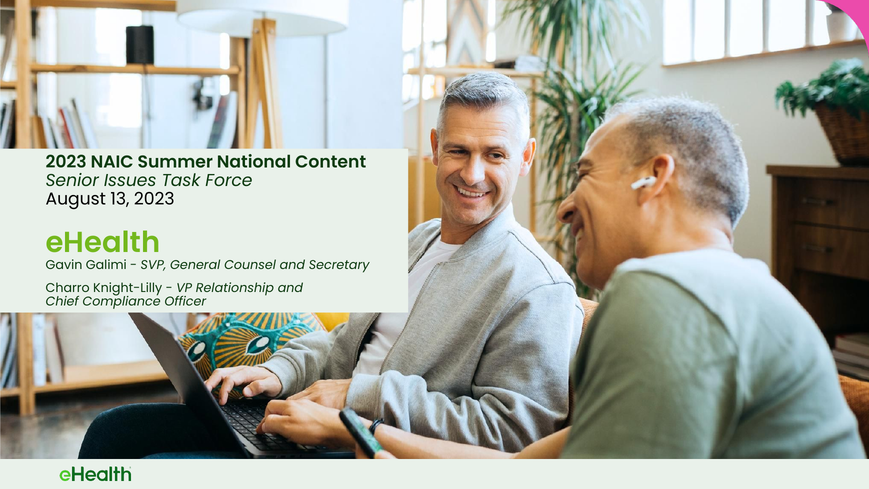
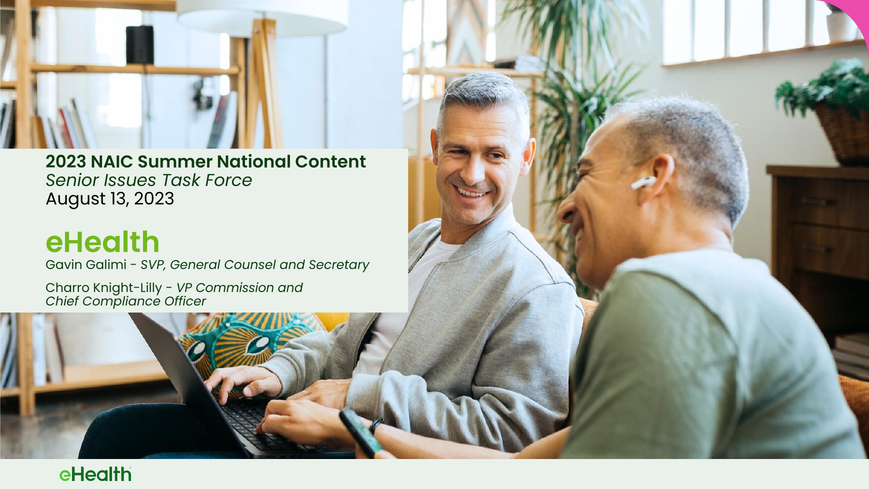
Relationship: Relationship -> Commission
